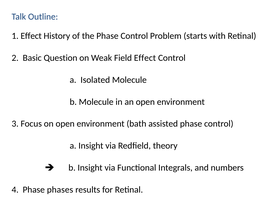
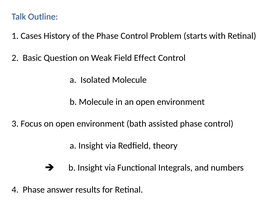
1 Effect: Effect -> Cases
phases: phases -> answer
